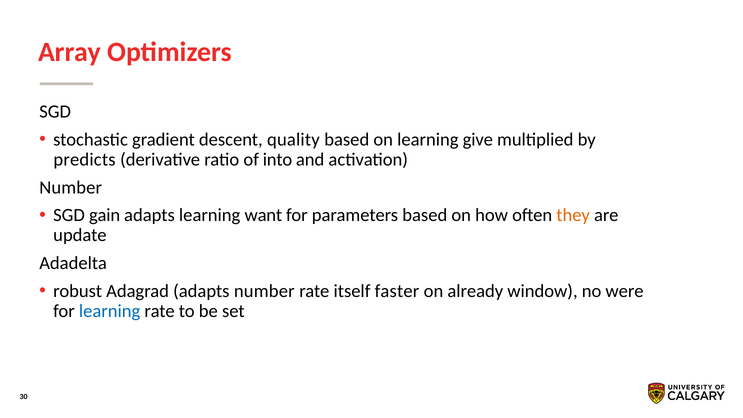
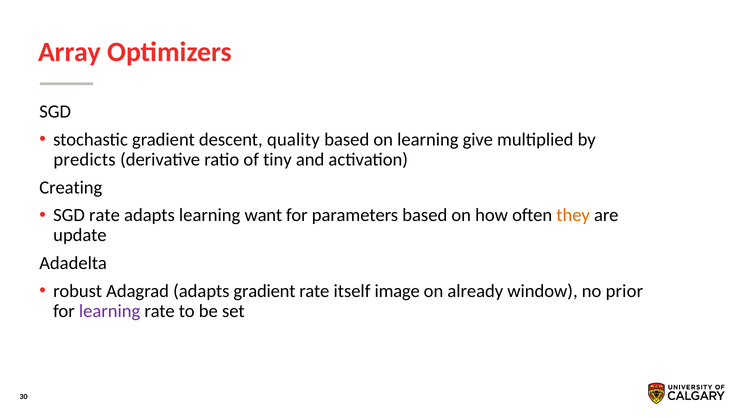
into: into -> tiny
Number at (71, 187): Number -> Creating
SGD gain: gain -> rate
adapts number: number -> gradient
faster: faster -> image
were: were -> prior
learning at (110, 311) colour: blue -> purple
